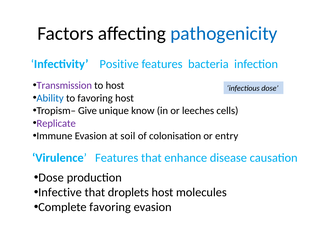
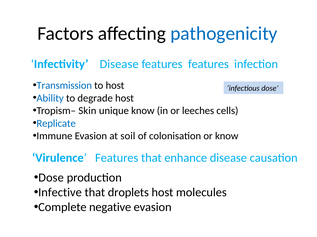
Infectivity Positive: Positive -> Disease
features bacteria: bacteria -> features
Transmission colour: purple -> blue
to favoring: favoring -> degrade
Give: Give -> Skin
Replicate colour: purple -> blue
or entry: entry -> know
Complete favoring: favoring -> negative
